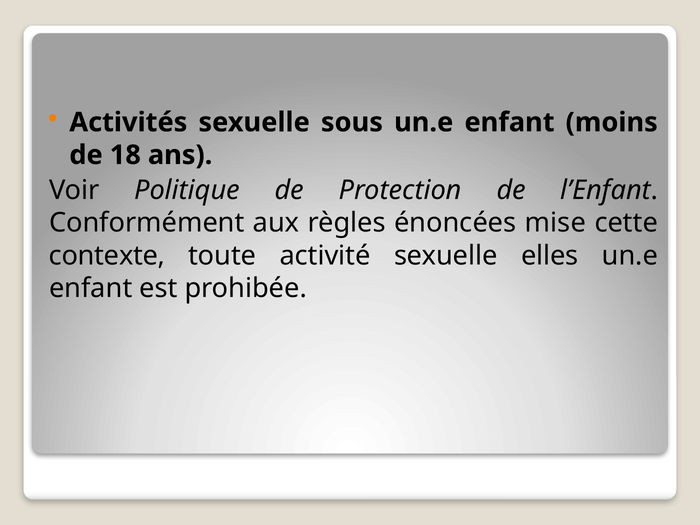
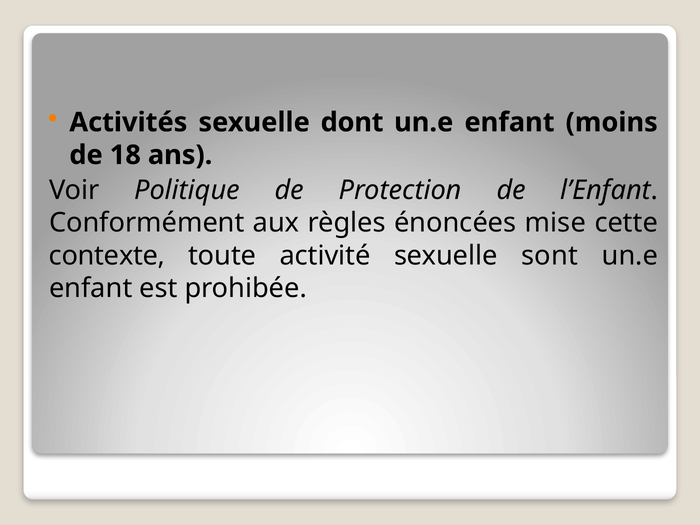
sous: sous -> dont
elles: elles -> sont
